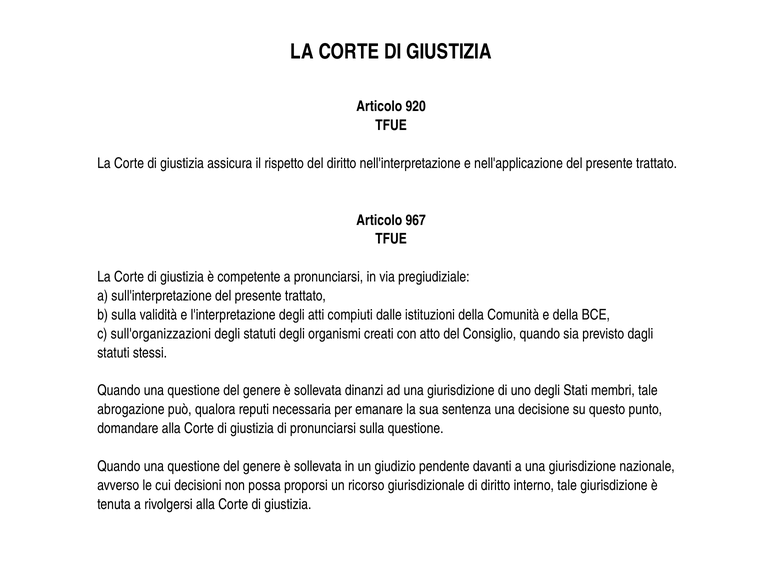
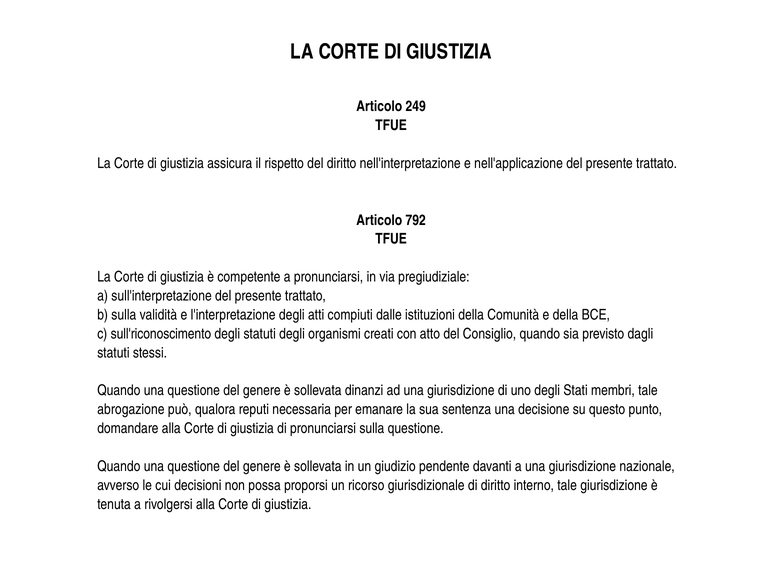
920: 920 -> 249
967: 967 -> 792
sull'organizzazioni: sull'organizzazioni -> sull'riconoscimento
